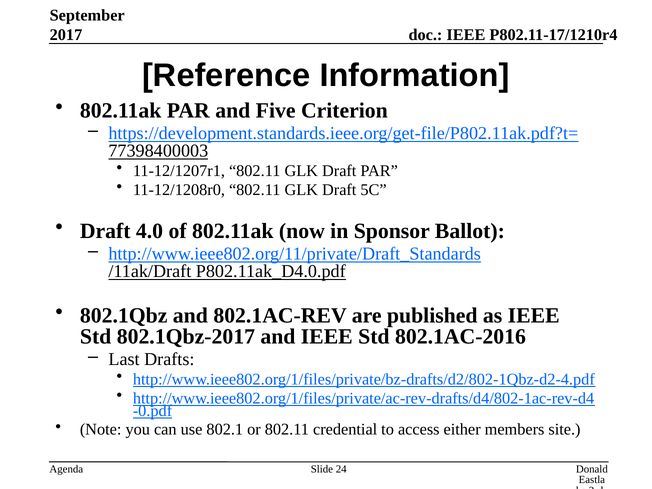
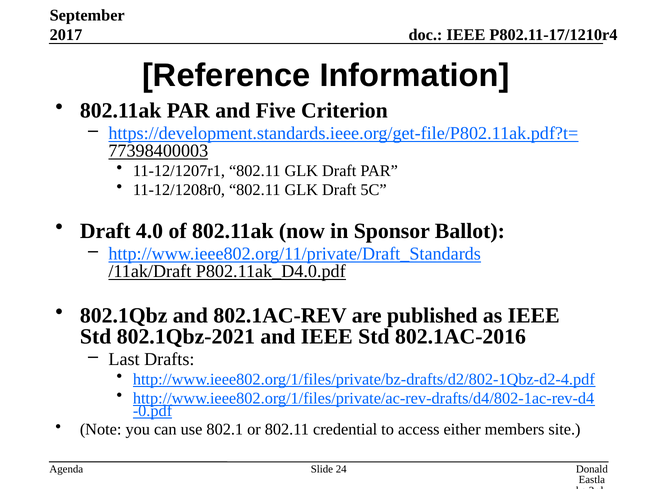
802.1Qbz-2017: 802.1Qbz-2017 -> 802.1Qbz-2021
